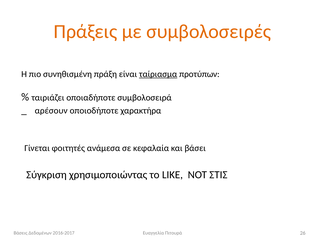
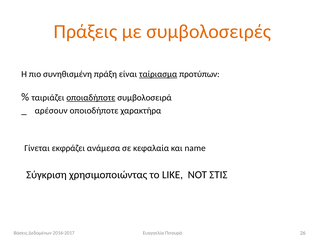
οποιαδήποτε underline: none -> present
φοιτητές: φοιτητές -> εκφράζει
βάσει: βάσει -> name
